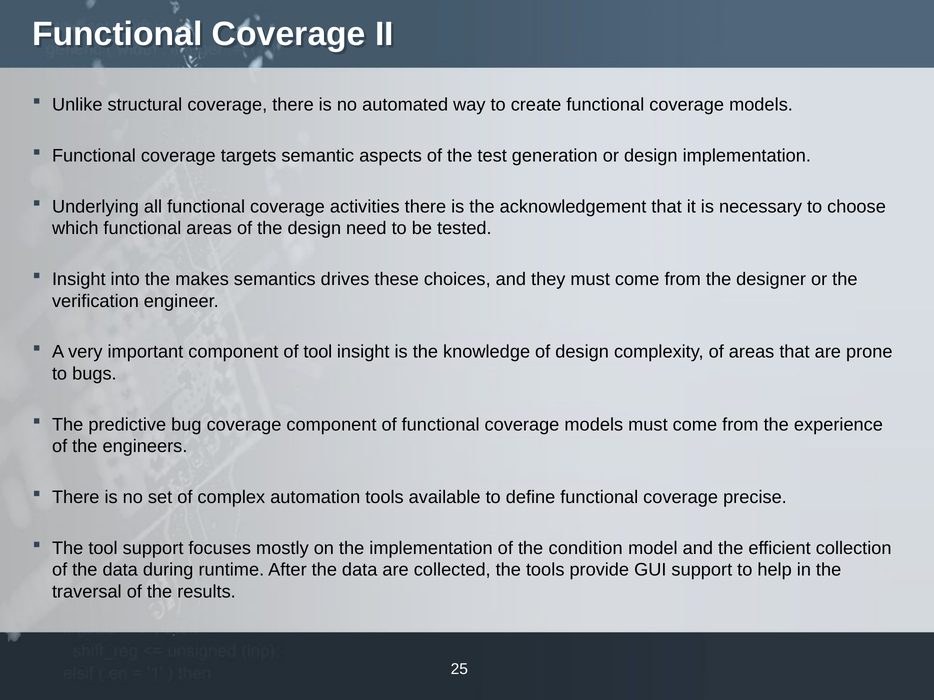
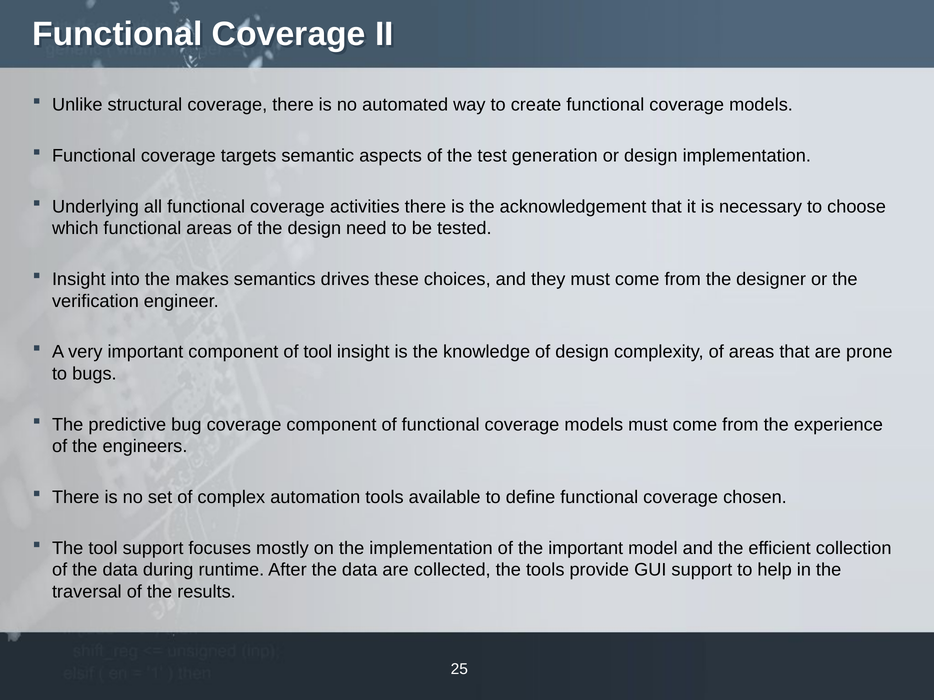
precise: precise -> chosen
the condition: condition -> important
